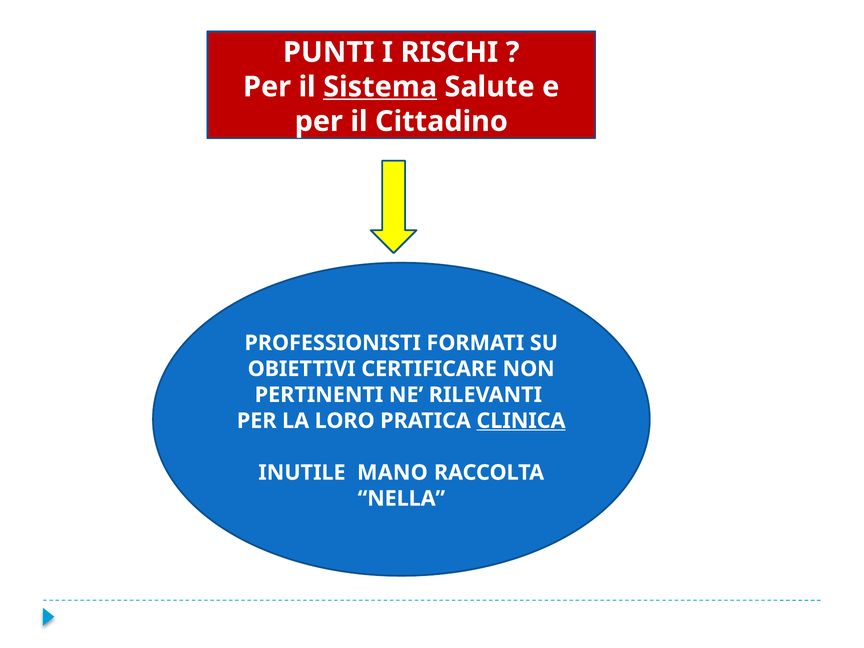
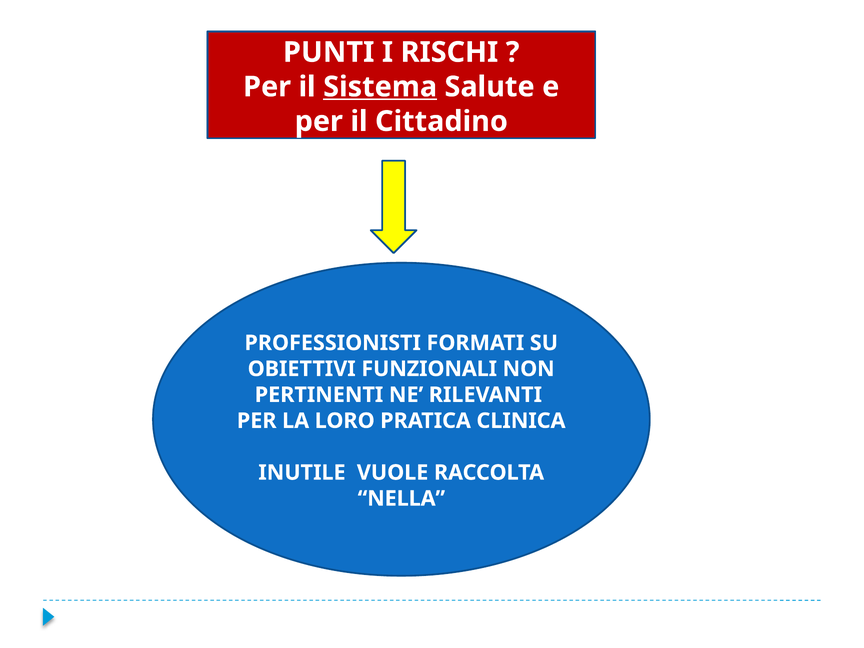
CERTIFICARE: CERTIFICARE -> FUNZIONALI
CLINICA underline: present -> none
MANO: MANO -> VUOLE
